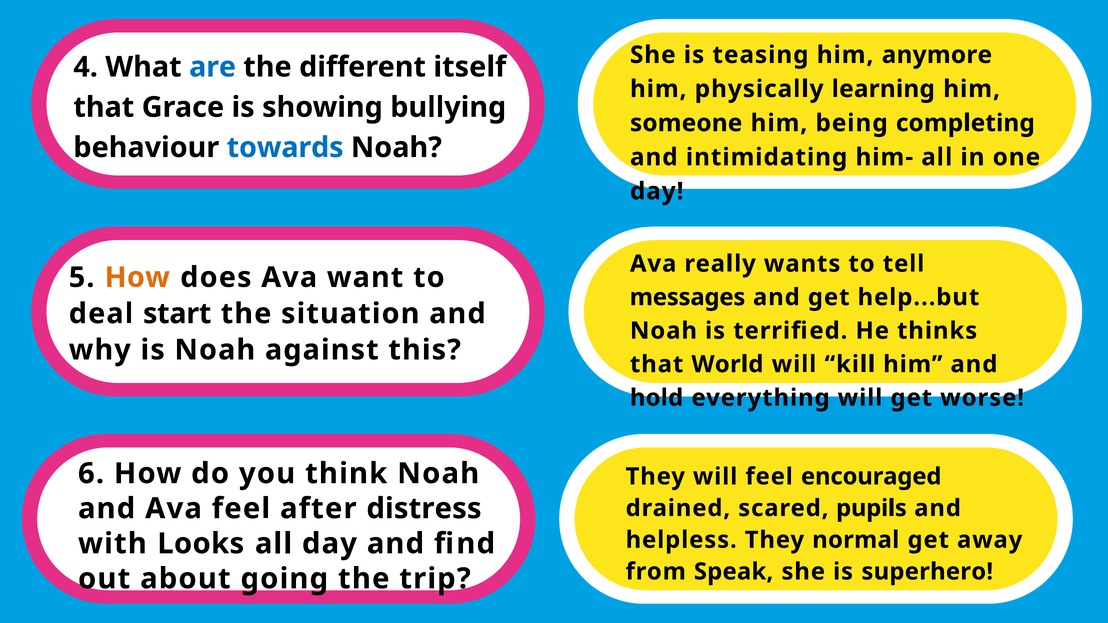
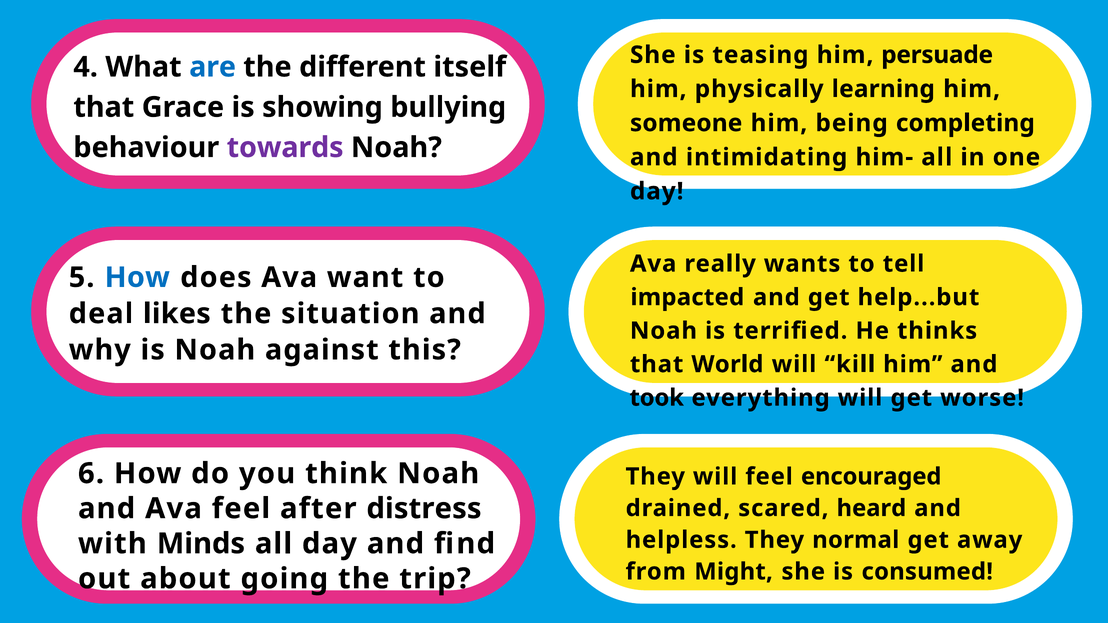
anymore: anymore -> persuade
towards colour: blue -> purple
How at (137, 278) colour: orange -> blue
messages: messages -> impacted
start: start -> likes
hold: hold -> took
pupils: pupils -> heard
Looks: Looks -> Minds
Speak: Speak -> Might
superhero: superhero -> consumed
